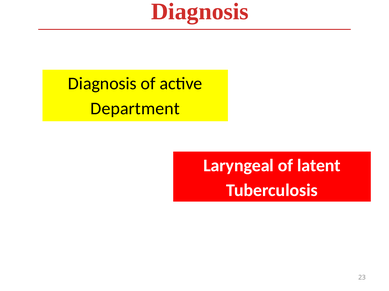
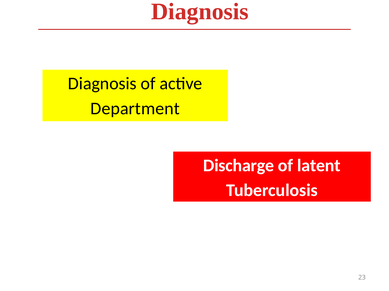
Laryngeal: Laryngeal -> Discharge
